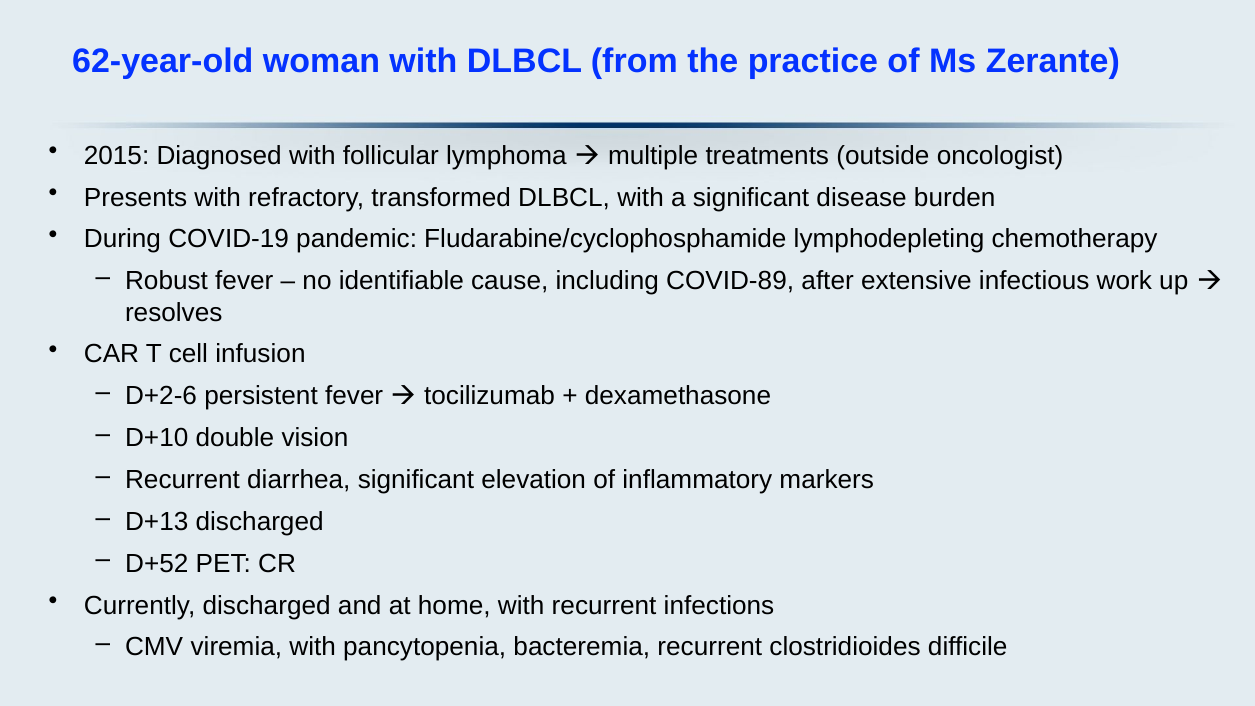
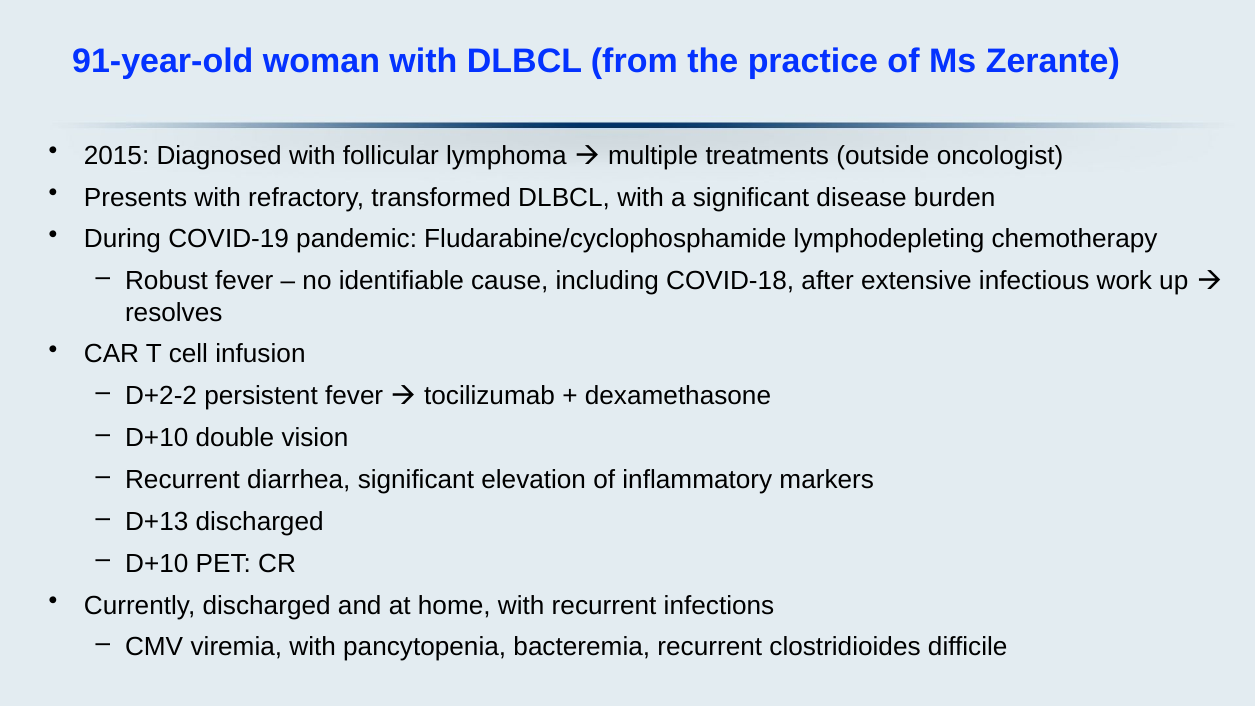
62-year-old: 62-year-old -> 91-year-old
COVID-89: COVID-89 -> COVID-18
D+2-6: D+2-6 -> D+2-2
D+52 at (157, 563): D+52 -> D+10
